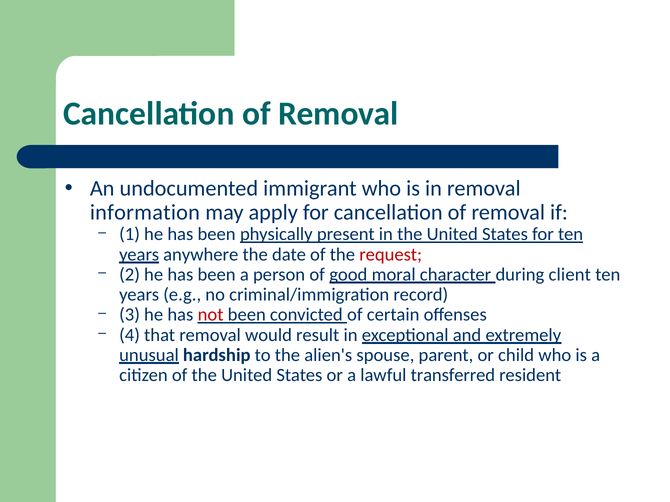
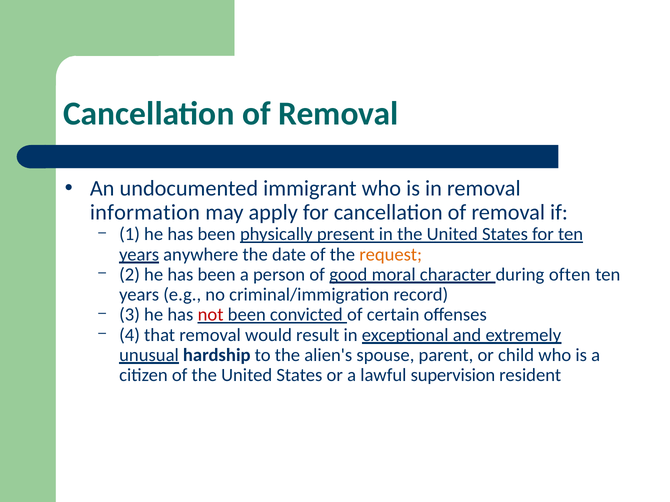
request colour: red -> orange
client: client -> often
transferred: transferred -> supervision
